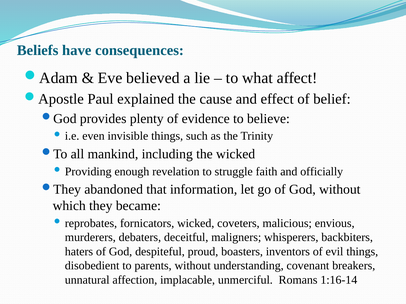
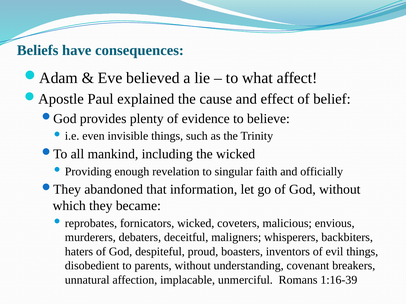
struggle: struggle -> singular
1:16-14: 1:16-14 -> 1:16-39
